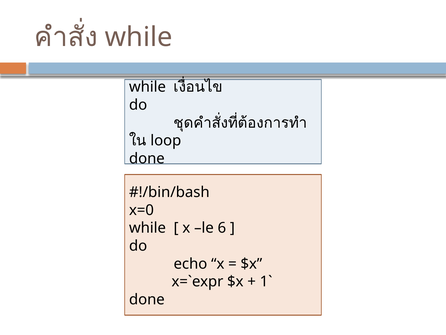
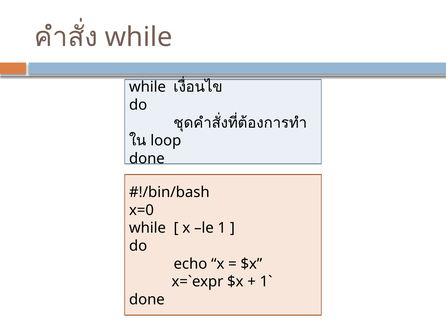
6: 6 -> 1
